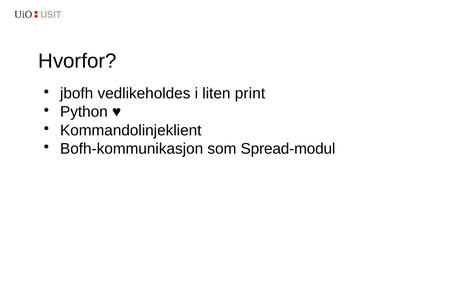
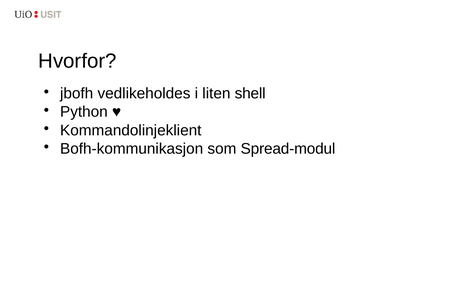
print: print -> shell
